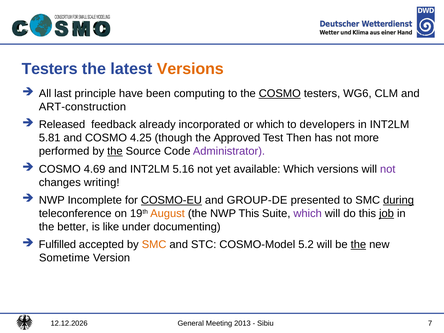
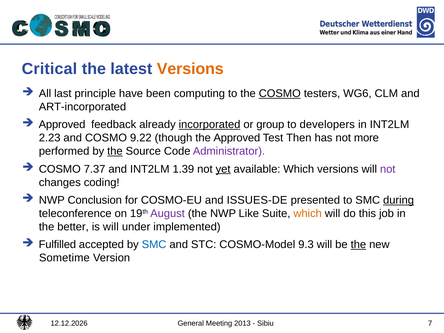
Testers at (50, 69): Testers -> Critical
ART-construction: ART-construction -> ART-incorporated
Released at (62, 125): Released -> Approved
incorporated underline: none -> present
or which: which -> group
5.81: 5.81 -> 2.23
4.25: 4.25 -> 9.22
4.69: 4.69 -> 7.37
5.16: 5.16 -> 1.39
yet underline: none -> present
writing: writing -> coding
Incomplete: Incomplete -> Conclusion
COSMO-EU underline: present -> none
GROUP-DE: GROUP-DE -> ISSUES-DE
August colour: orange -> purple
NWP This: This -> Like
which at (308, 213) colour: purple -> orange
job underline: present -> none
is like: like -> will
documenting: documenting -> implemented
SMC at (154, 245) colour: orange -> blue
5.2: 5.2 -> 9.3
